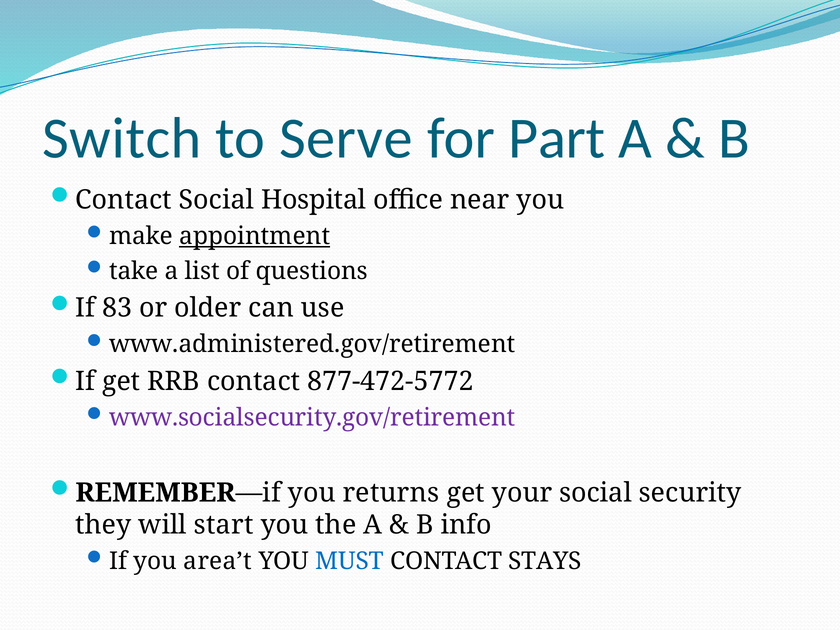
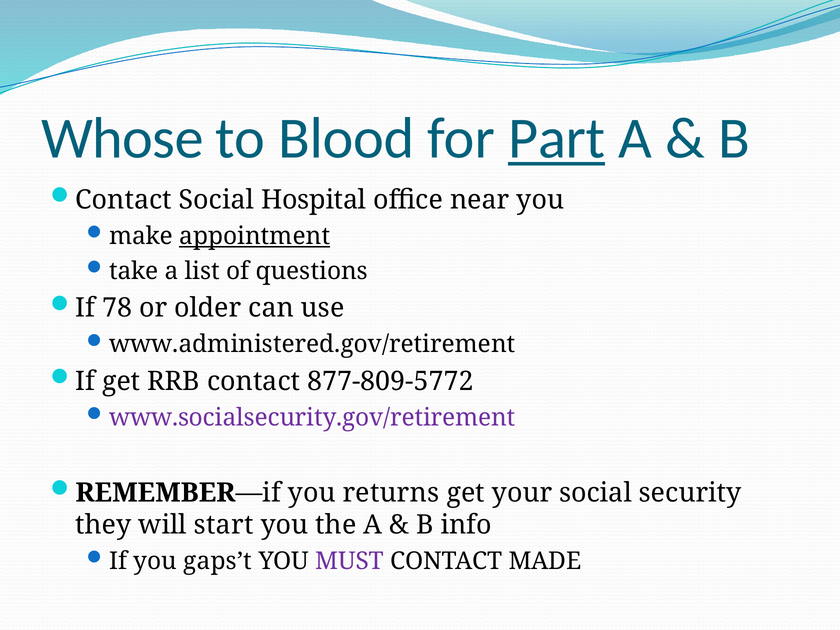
Switch: Switch -> Whose
Serve: Serve -> Blood
Part underline: none -> present
83: 83 -> 78
877-472-5772: 877-472-5772 -> 877-809-5772
area’t: area’t -> gaps’t
MUST colour: blue -> purple
STAYS: STAYS -> MADE
